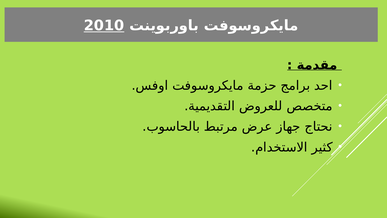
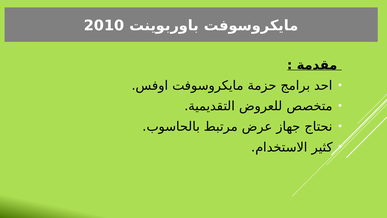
2010 underline: present -> none
